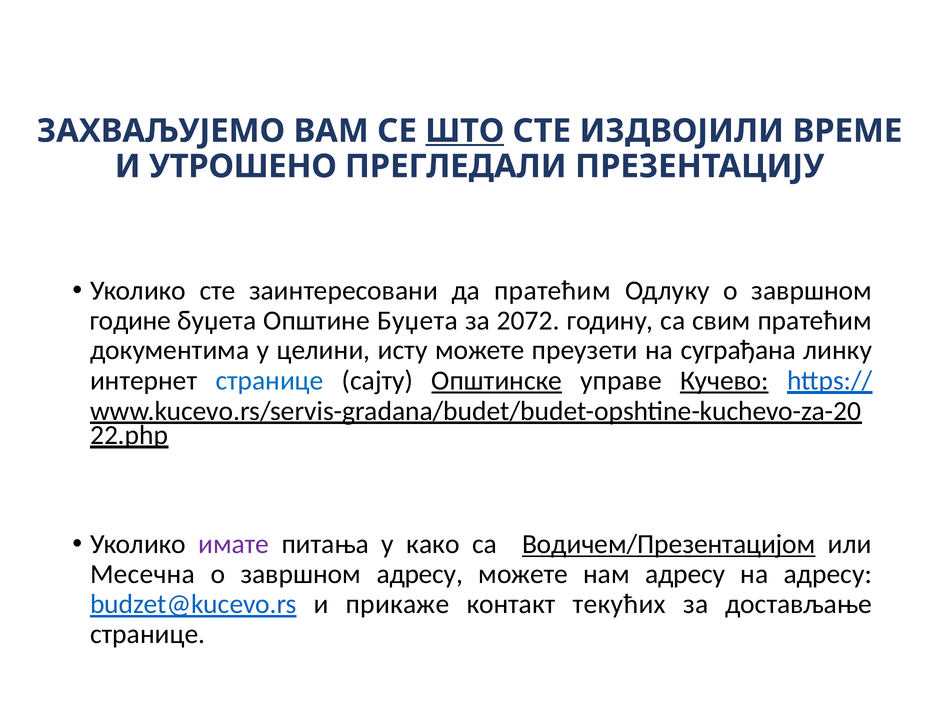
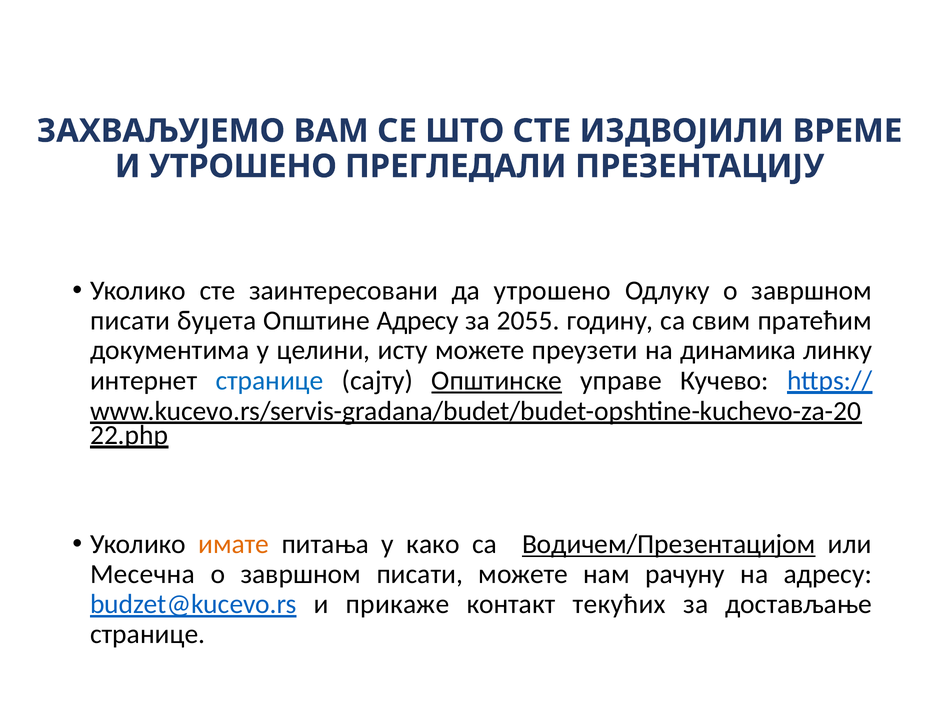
ШТО underline: present -> none
да пратећим: пратећим -> утрошено
године at (130, 320): године -> писати
Општине Буџета: Буџета -> Адресу
2072: 2072 -> 2055
суграђана: суграђана -> динамика
Кучево underline: present -> none
имате colour: purple -> orange
адресу at (420, 574): адресу -> писати
нам адресу: адресу -> рачуну
